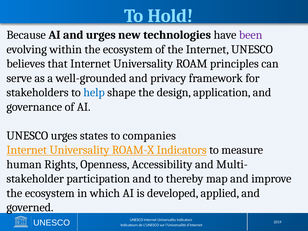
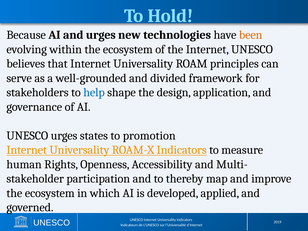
been colour: purple -> orange
privacy: privacy -> divided
companies: companies -> promotion
